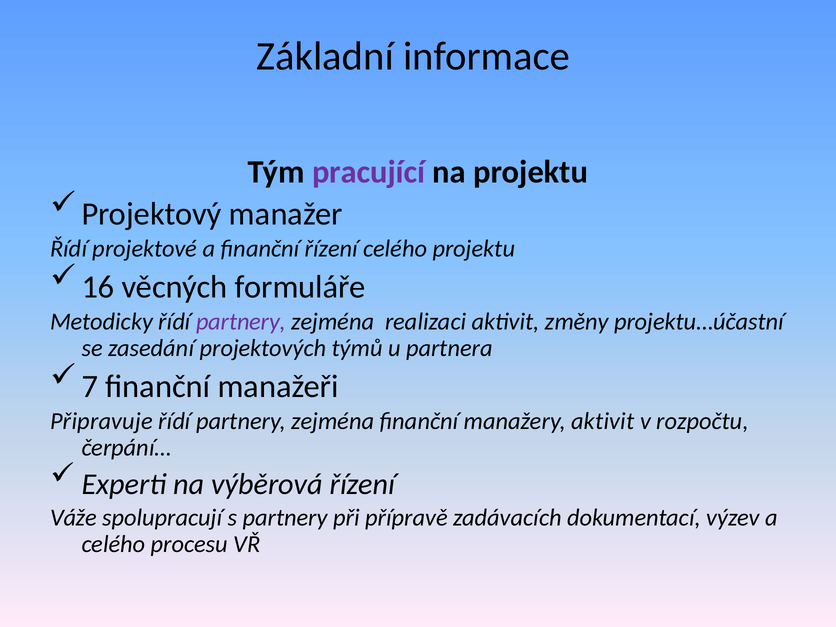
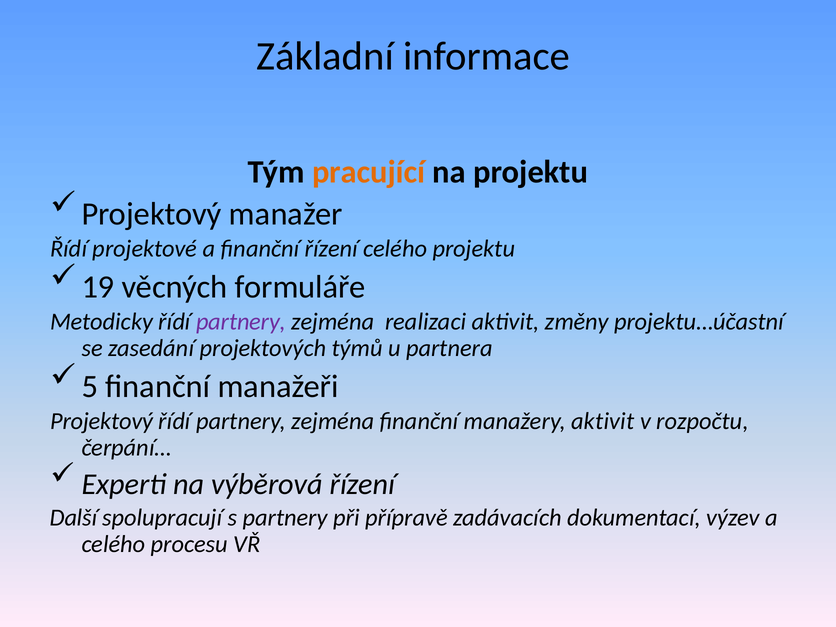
pracující colour: purple -> orange
16: 16 -> 19
7: 7 -> 5
Připravuje at (102, 421): Připravuje -> Projektový
Váže: Váže -> Další
